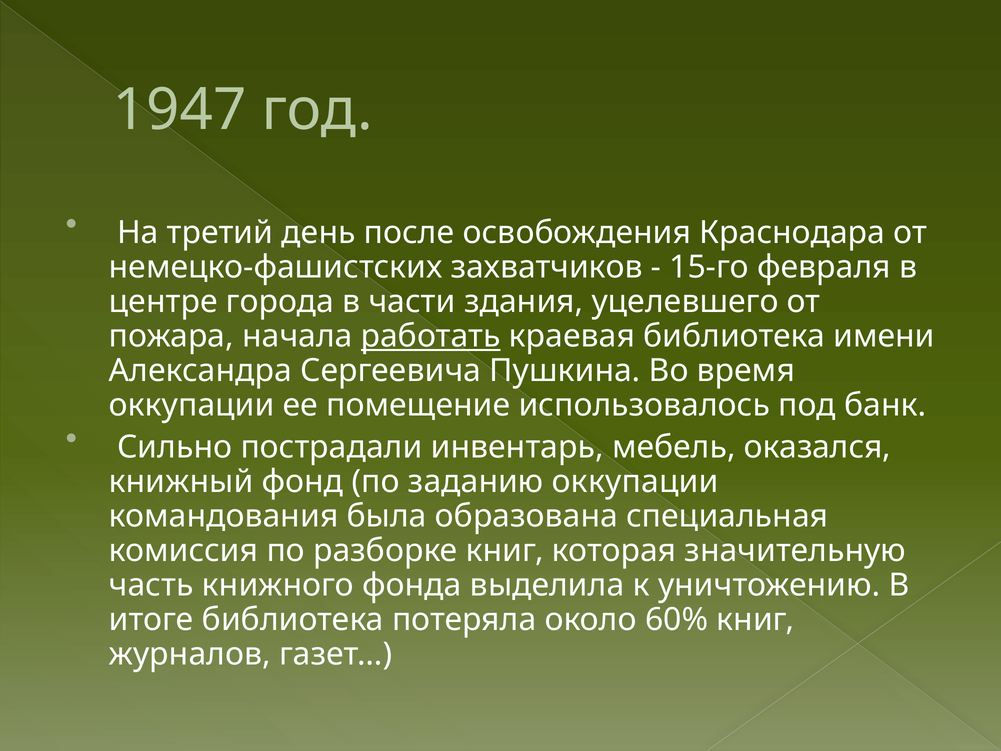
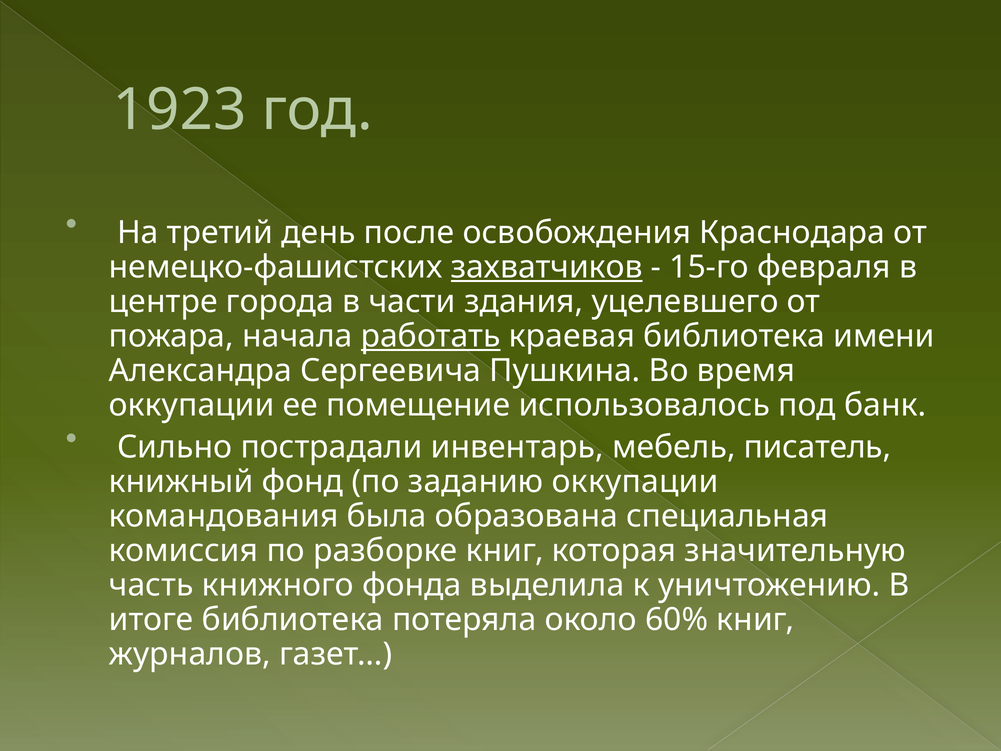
1947: 1947 -> 1923
захватчиков underline: none -> present
оказался: оказался -> писатель
